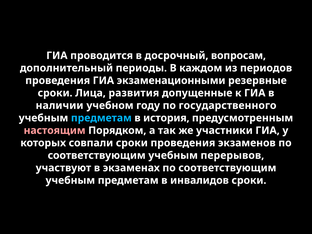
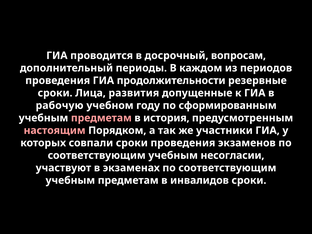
экзаменационными: экзаменационными -> продолжительности
наличии: наличии -> рабочую
государственного: государственного -> сформированным
предметам at (101, 118) colour: light blue -> pink
перерывов: перерывов -> несогласии
